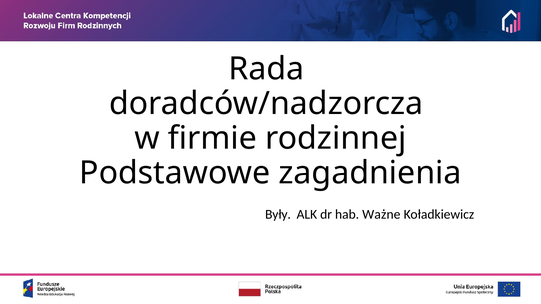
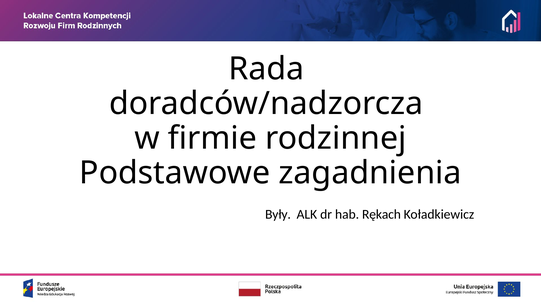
Ważne: Ważne -> Rękach
